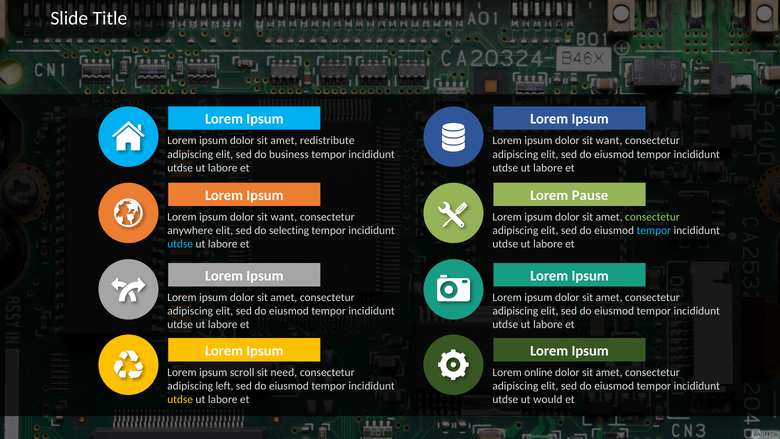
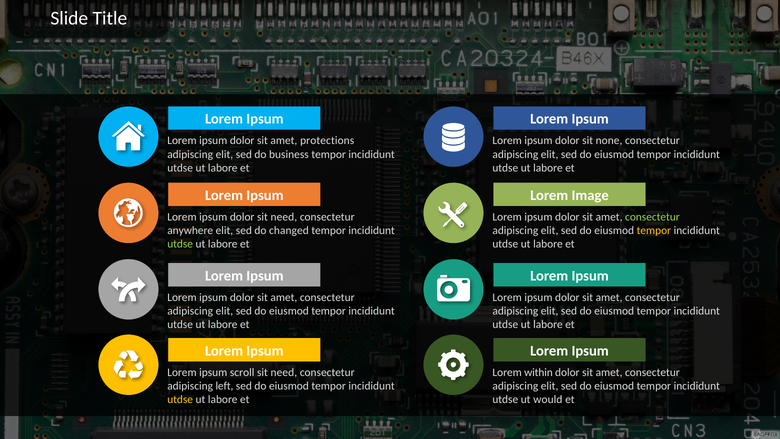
redistribute: redistribute -> protections
want at (609, 141): want -> none
Pause: Pause -> Image
want at (284, 217): want -> need
selecting: selecting -> changed
tempor at (654, 230) colour: light blue -> yellow
utdse at (180, 244) colour: light blue -> light green
online: online -> within
